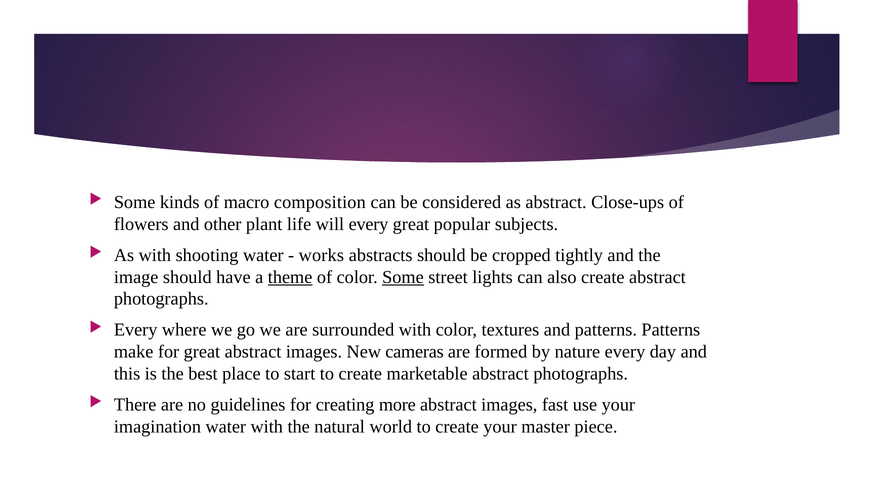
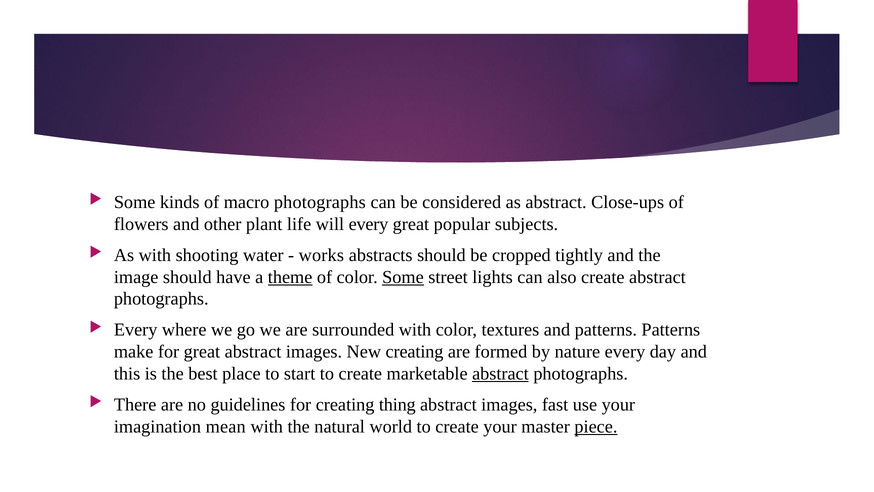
macro composition: composition -> photographs
New cameras: cameras -> creating
abstract at (500, 373) underline: none -> present
more: more -> thing
imagination water: water -> mean
piece underline: none -> present
